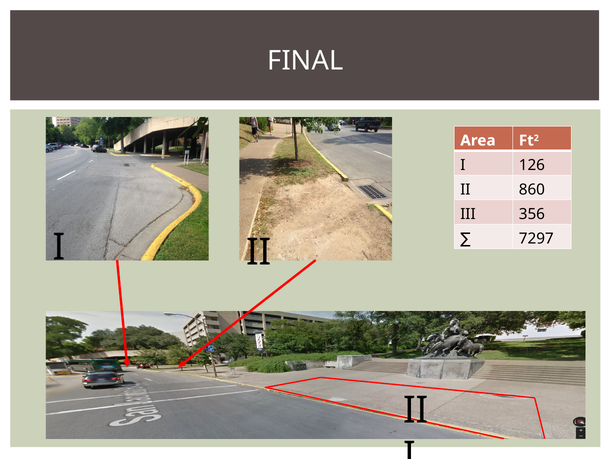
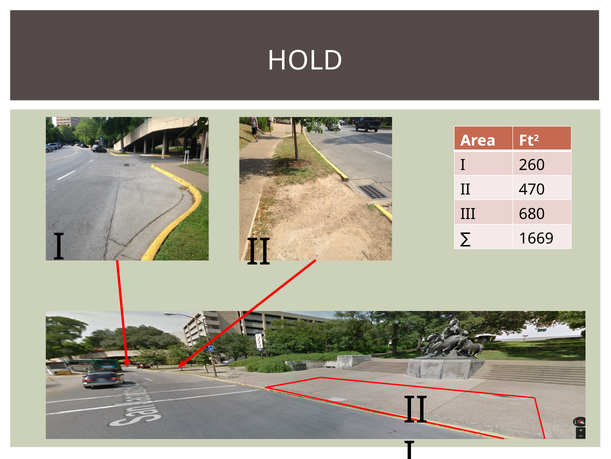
FINAL: FINAL -> HOLD
126: 126 -> 260
860: 860 -> 470
356: 356 -> 680
7297: 7297 -> 1669
